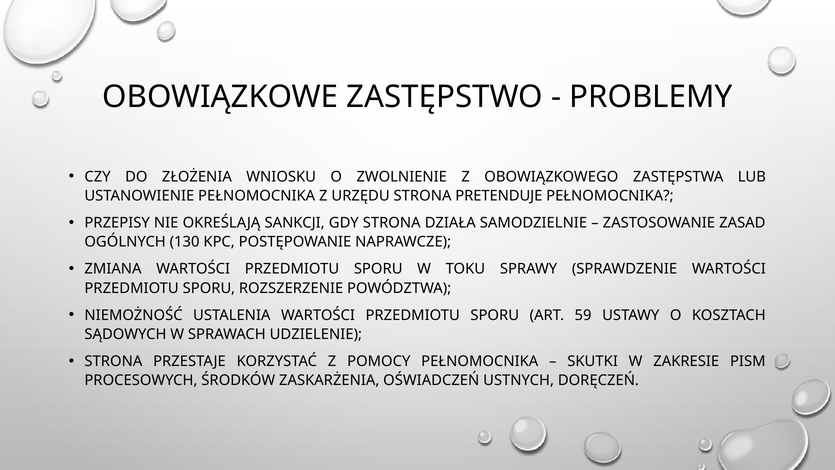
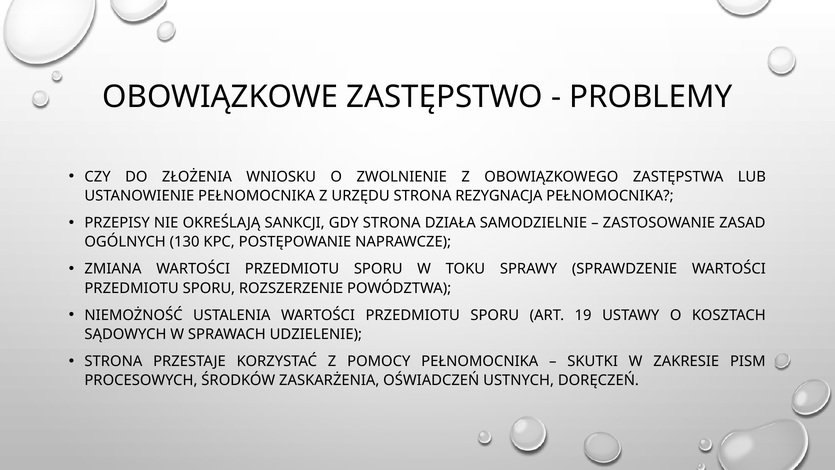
PRETENDUJE: PRETENDUJE -> REZYGNACJA
59: 59 -> 19
